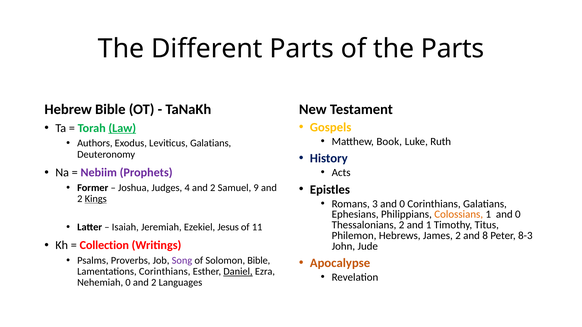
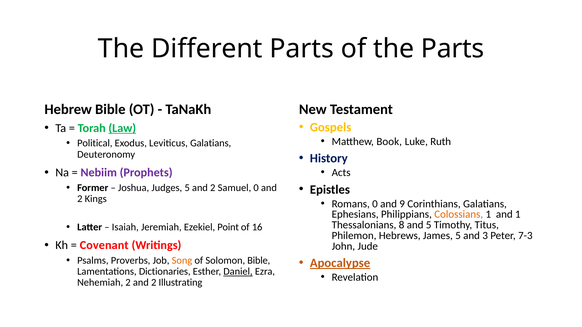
Authors: Authors -> Political
Judges 4: 4 -> 5
Samuel 9: 9 -> 0
Kings underline: present -> none
Romans 3: 3 -> 0
0 at (402, 204): 0 -> 9
1 and 0: 0 -> 1
Thessalonians 2: 2 -> 8
and 1: 1 -> 5
Jesus: Jesus -> Point
11: 11 -> 16
James 2: 2 -> 5
8: 8 -> 3
8-3: 8-3 -> 7-3
Collection: Collection -> Covenant
Song colour: purple -> orange
Apocalypse underline: none -> present
Lamentations Corinthians: Corinthians -> Dictionaries
Nehemiah 0: 0 -> 2
Languages: Languages -> Illustrating
